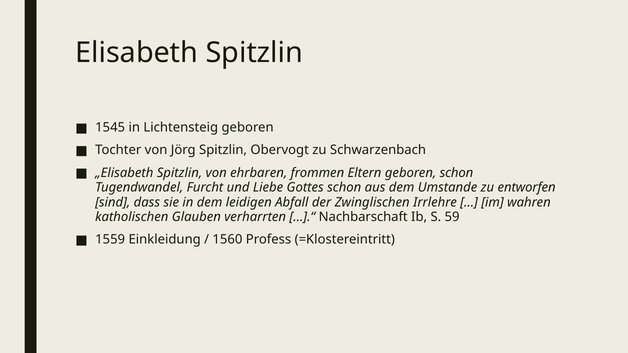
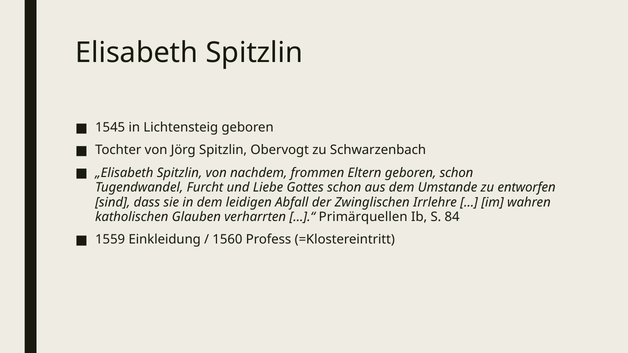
ehrbaren: ehrbaren -> nachdem
Nachbarschaft: Nachbarschaft -> Primärquellen
59: 59 -> 84
